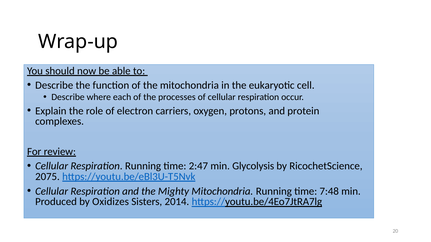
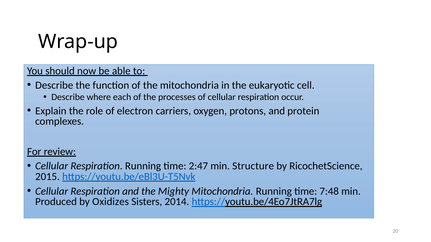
Glycolysis: Glycolysis -> Structure
2075: 2075 -> 2015
